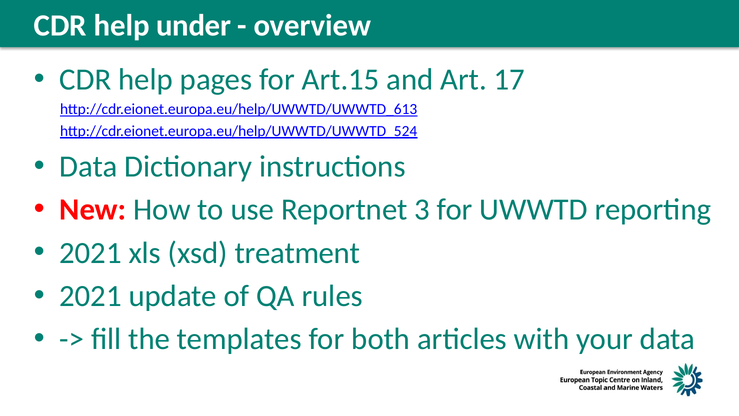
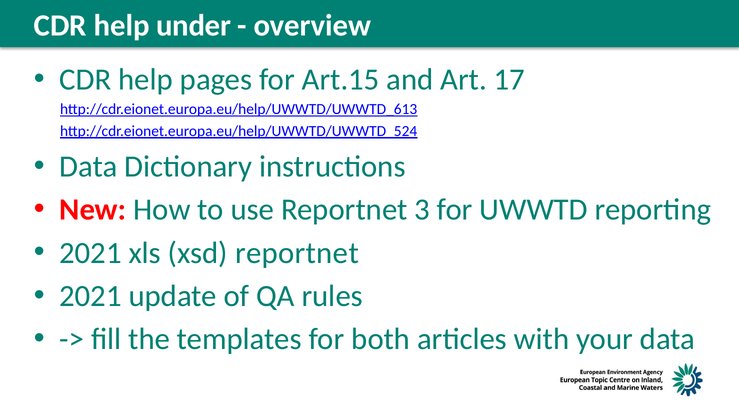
xsd treatment: treatment -> reportnet
